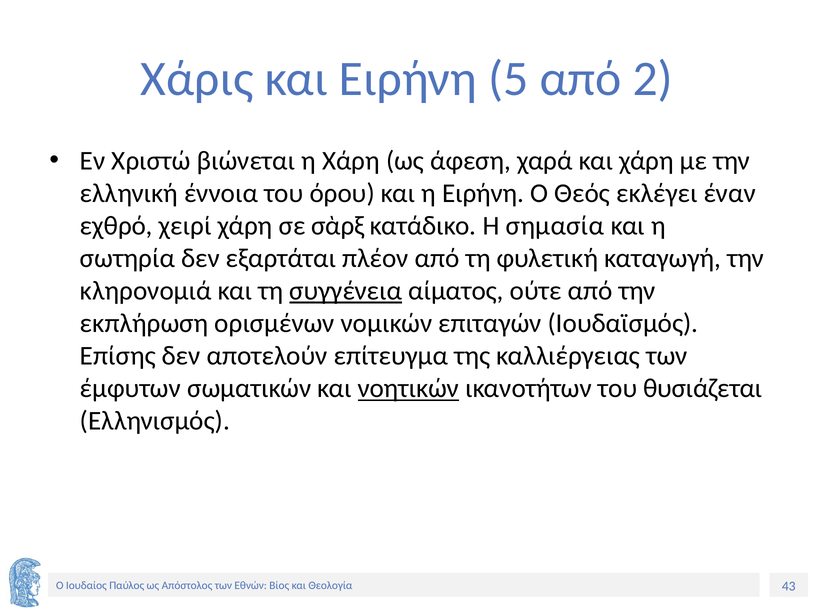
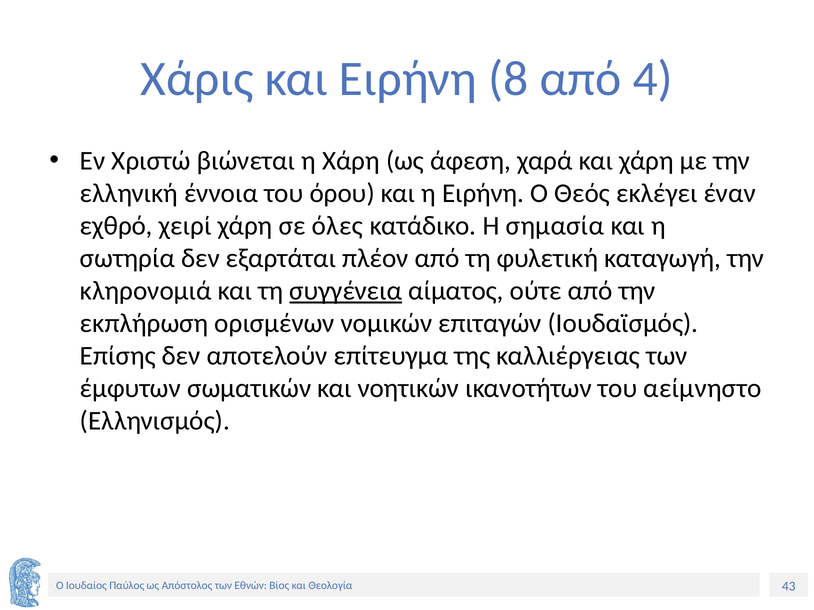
5: 5 -> 8
2: 2 -> 4
σὰρξ: σὰρξ -> όλες
νοητικών underline: present -> none
θυσιάζεται: θυσιάζεται -> αείμνηστο
